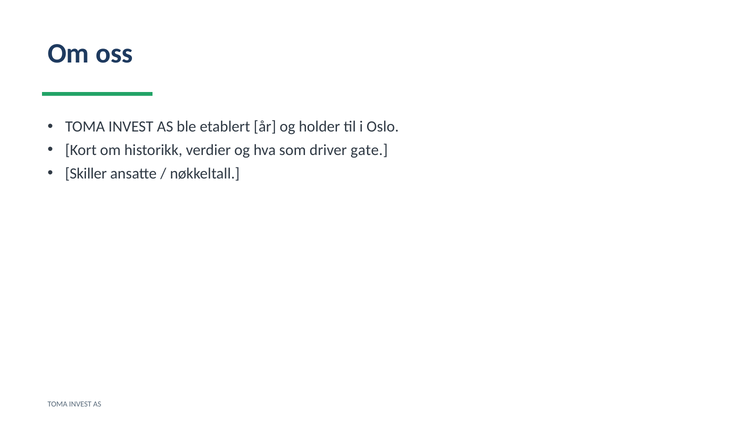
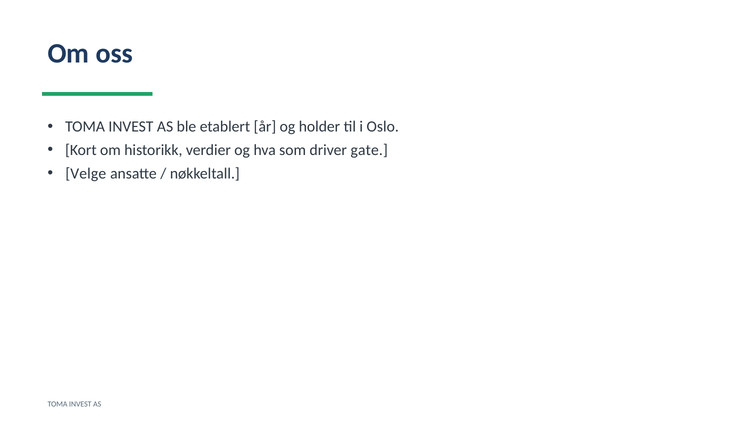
Skiller: Skiller -> Velge
